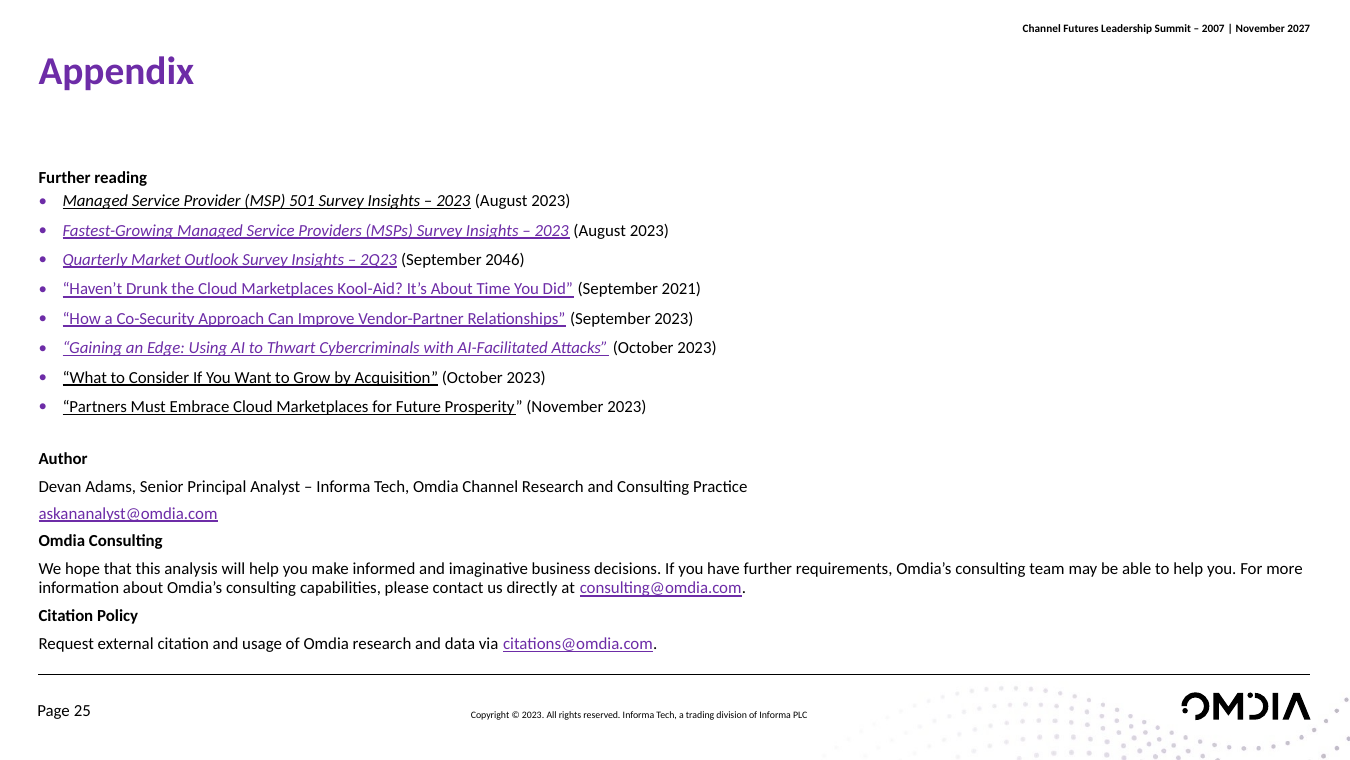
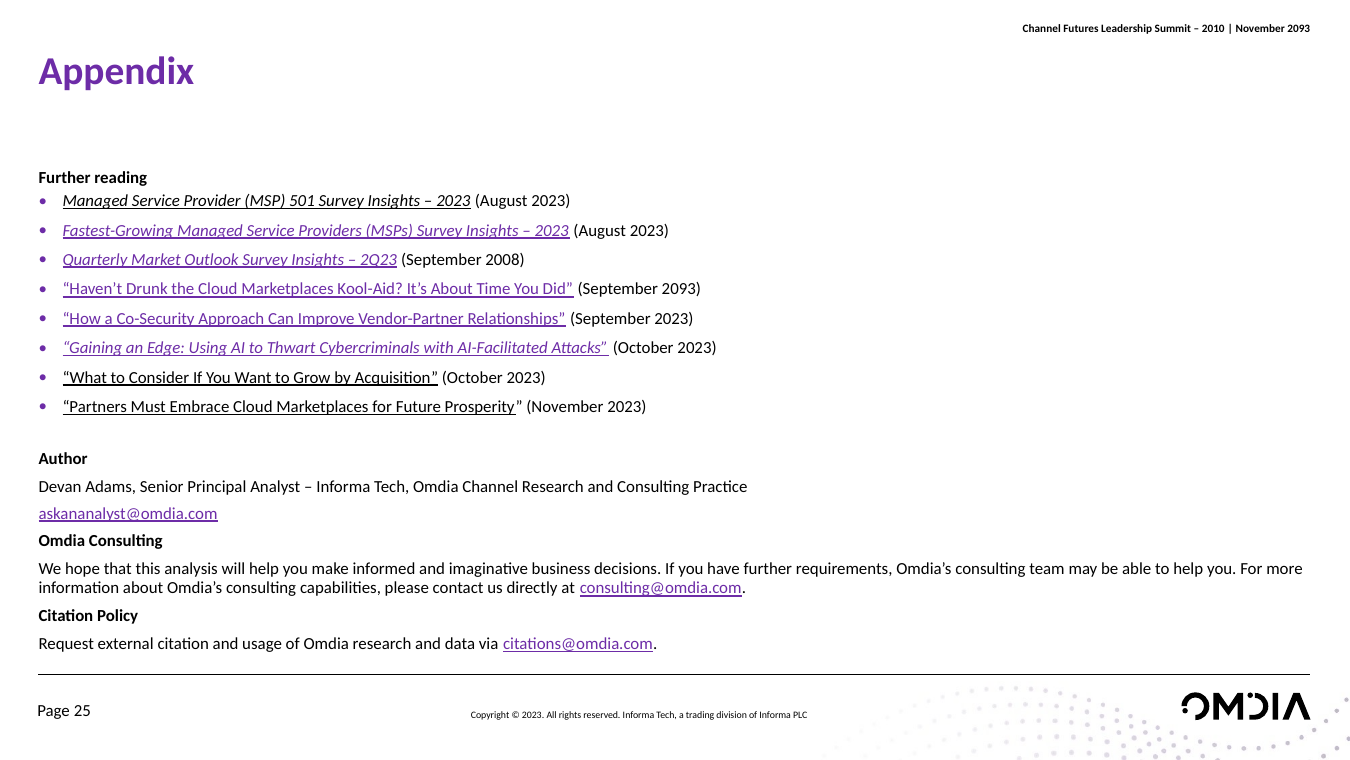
2007: 2007 -> 2010
November 2027: 2027 -> 2093
2046: 2046 -> 2008
September 2021: 2021 -> 2093
